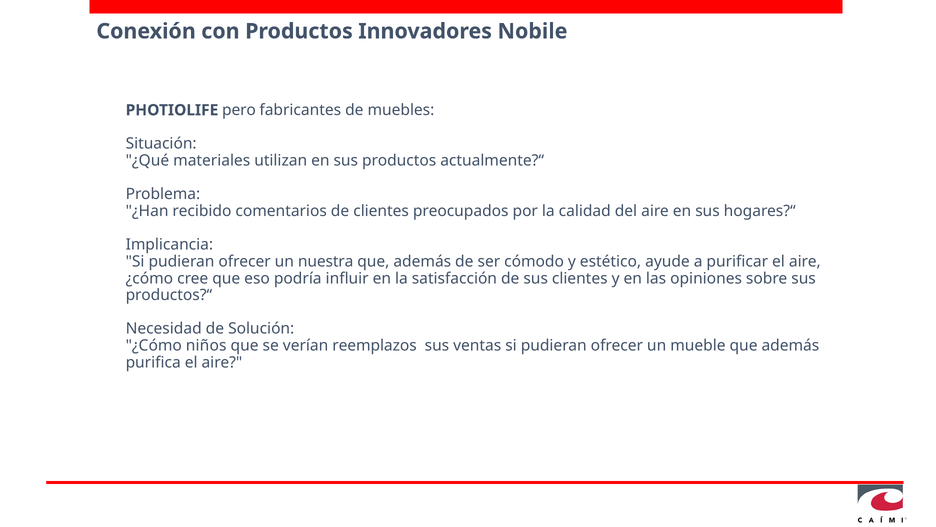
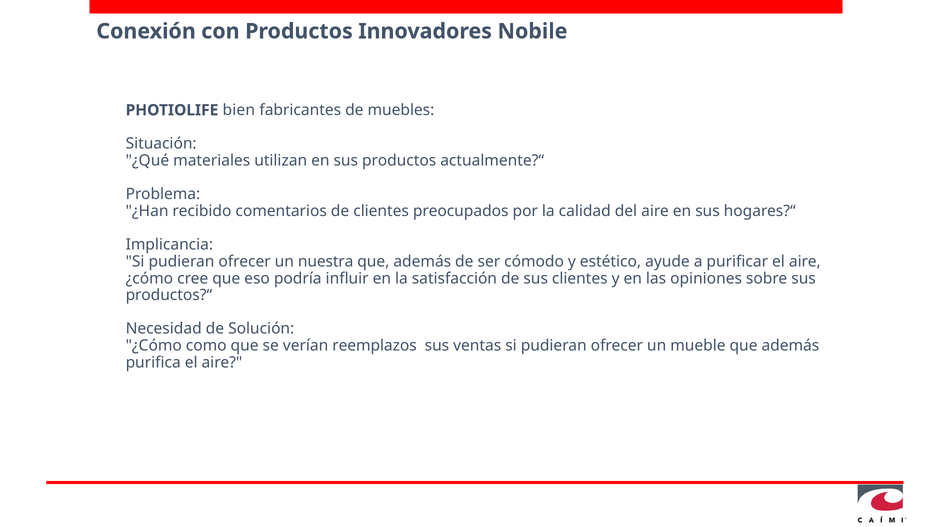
pero: pero -> bien
niños: niños -> como
